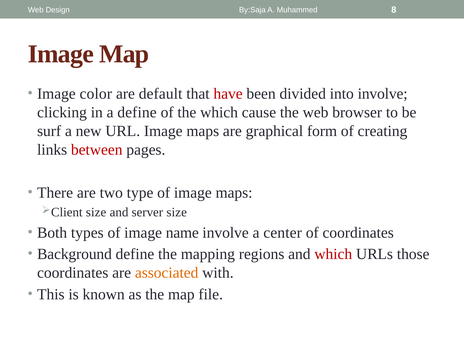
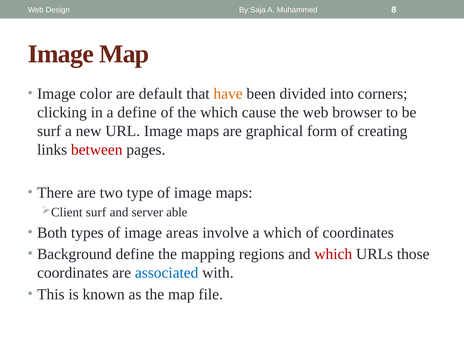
have colour: red -> orange
into involve: involve -> corners
size at (96, 212): size -> surf
server size: size -> able
name: name -> areas
a center: center -> which
associated colour: orange -> blue
